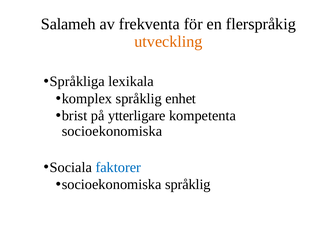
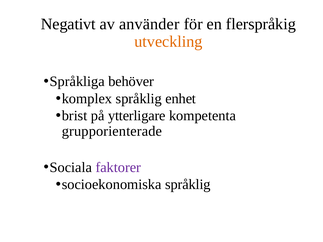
Salameh: Salameh -> Negativt
frekventa: frekventa -> använder
lexikala: lexikala -> behöver
socioekonomiska at (112, 131): socioekonomiska -> grupporienterade
faktorer colour: blue -> purple
